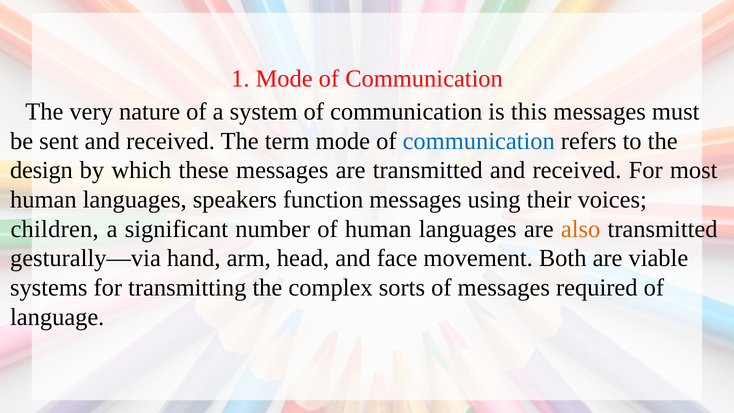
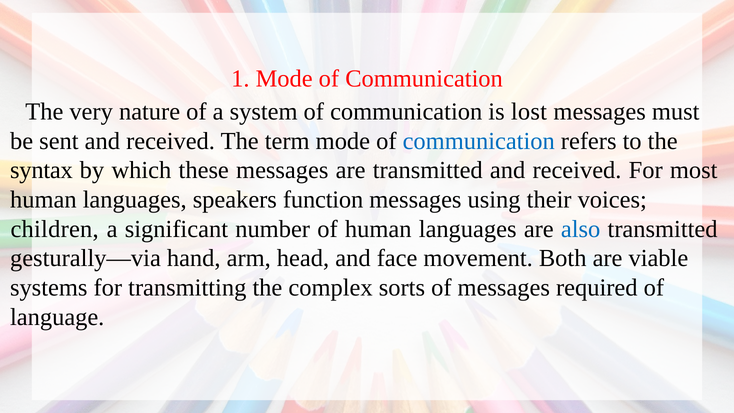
this: this -> lost
design: design -> syntax
also colour: orange -> blue
